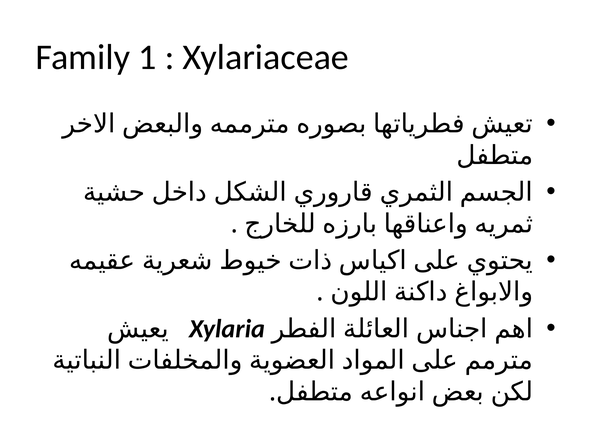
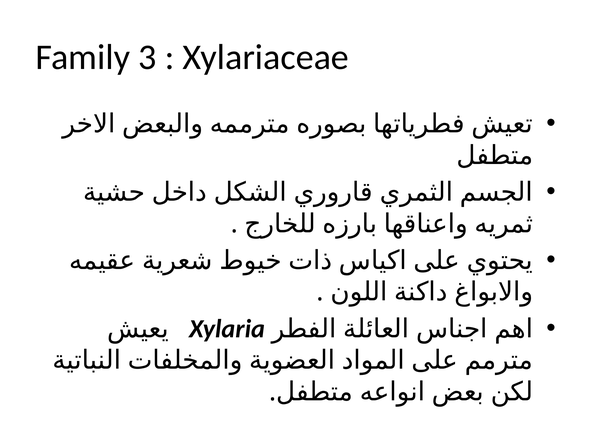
1: 1 -> 3
